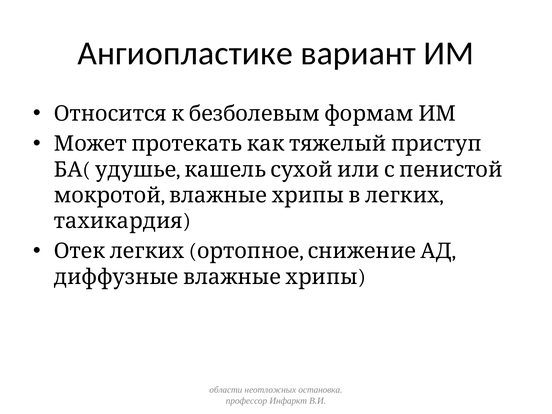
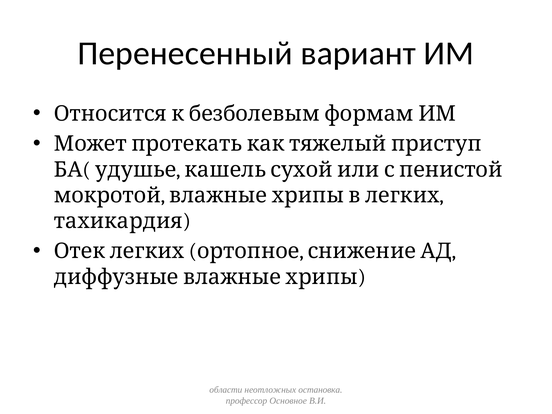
Ангиопластике: Ангиопластике -> Перенесенный
Инфаркт: Инфаркт -> Основное
